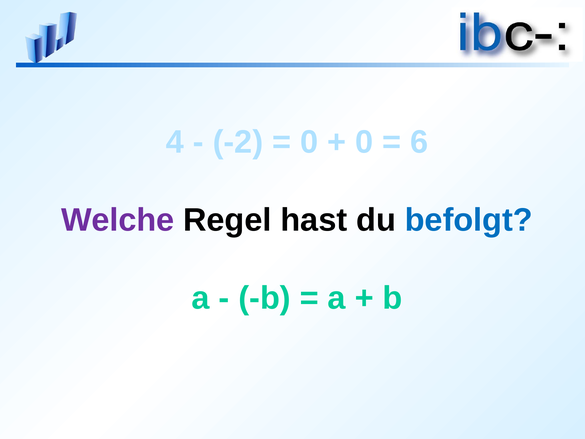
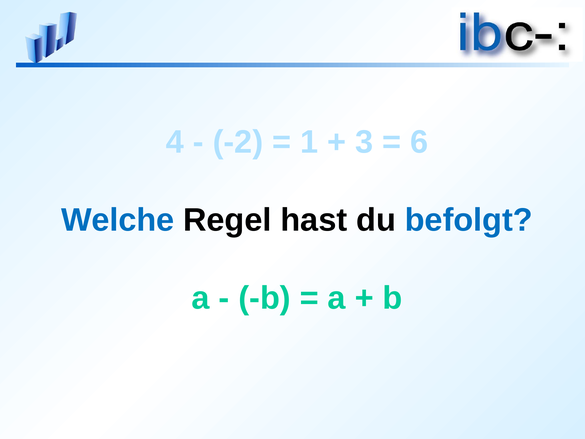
0 at (309, 142): 0 -> 1
0 at (364, 142): 0 -> 3
Welche colour: purple -> blue
